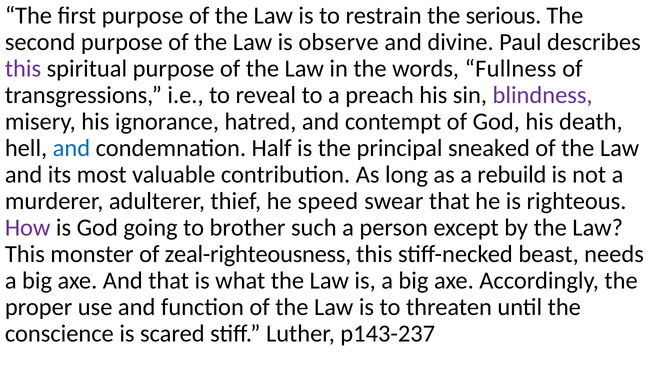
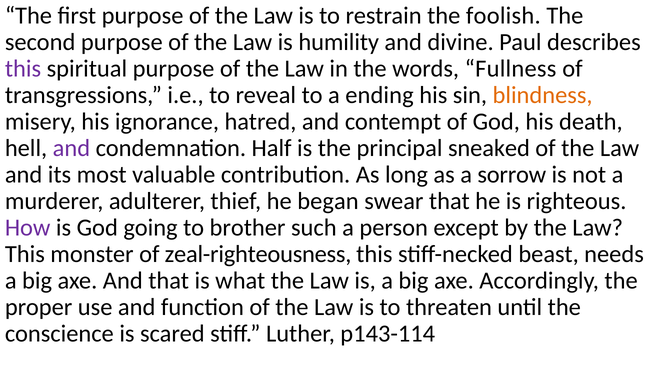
serious: serious -> foolish
observe: observe -> humility
preach: preach -> ending
blindness colour: purple -> orange
and at (71, 148) colour: blue -> purple
rebuild: rebuild -> sorrow
speed: speed -> began
p143-237: p143-237 -> p143-114
